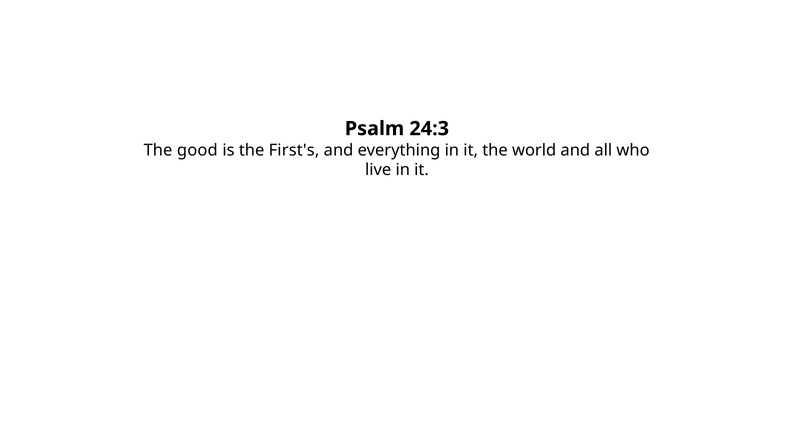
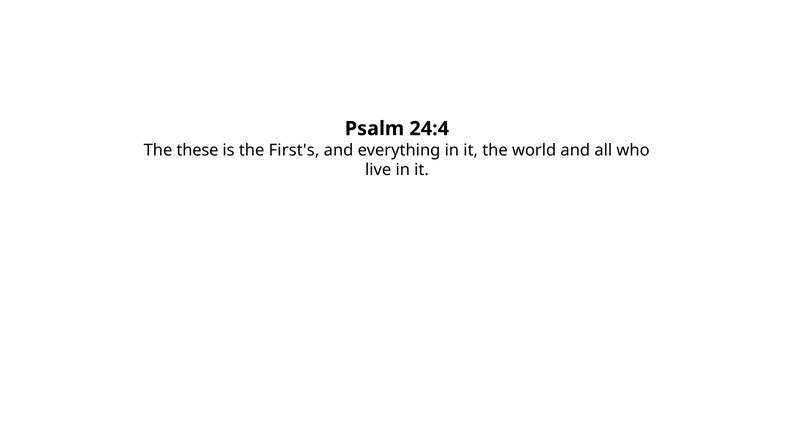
24:3: 24:3 -> 24:4
good: good -> these
